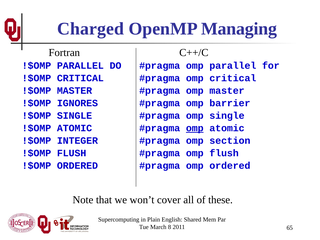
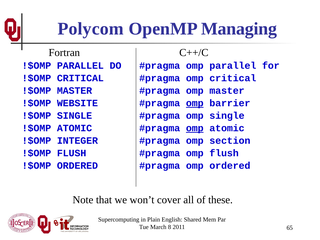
Charged: Charged -> Polycom
IGNORES: IGNORES -> WEBSITE
omp at (195, 103) underline: none -> present
